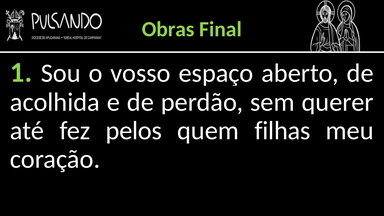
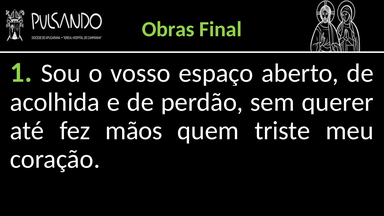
pelos: pelos -> mãos
filhas: filhas -> triste
